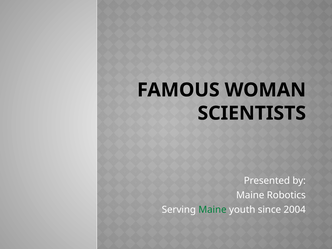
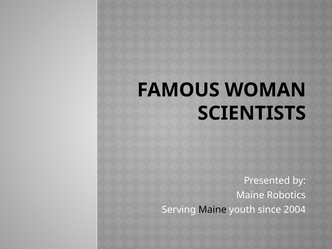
Maine at (212, 210) colour: green -> black
